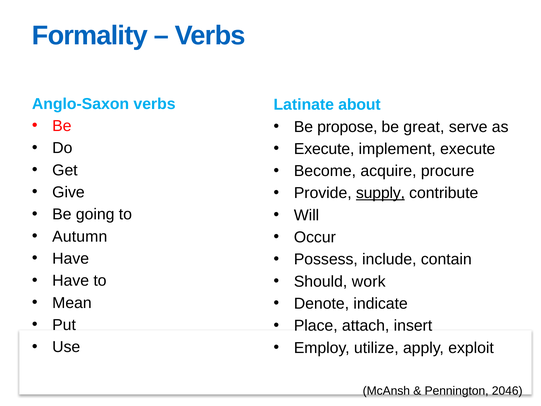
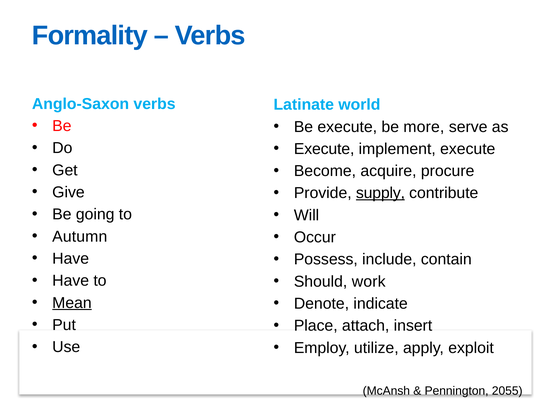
about: about -> world
Be propose: propose -> execute
great: great -> more
Mean underline: none -> present
2046: 2046 -> 2055
